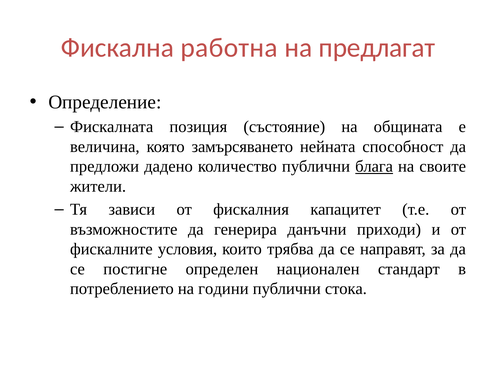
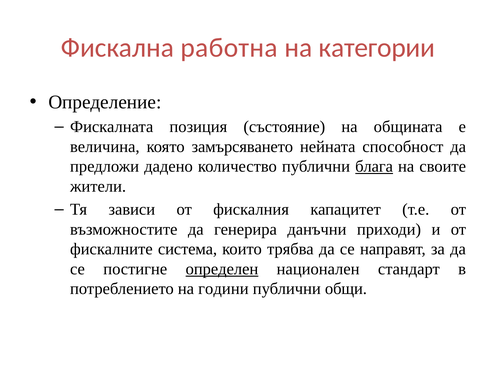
предлагат: предлагат -> категории
условия: условия -> система
определен underline: none -> present
стока: стока -> общи
